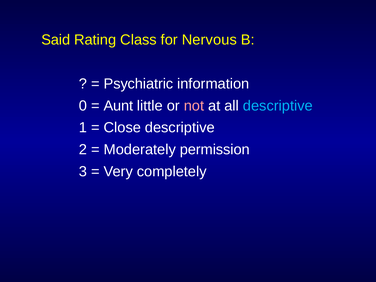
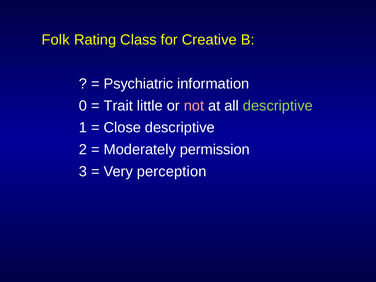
Said: Said -> Folk
Nervous: Nervous -> Creative
Aunt: Aunt -> Trait
descriptive at (278, 106) colour: light blue -> light green
completely: completely -> perception
